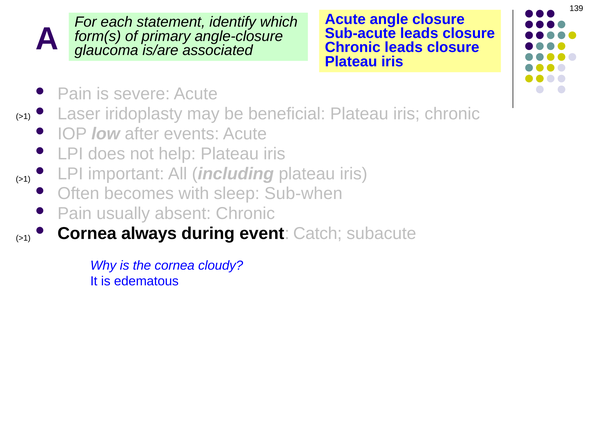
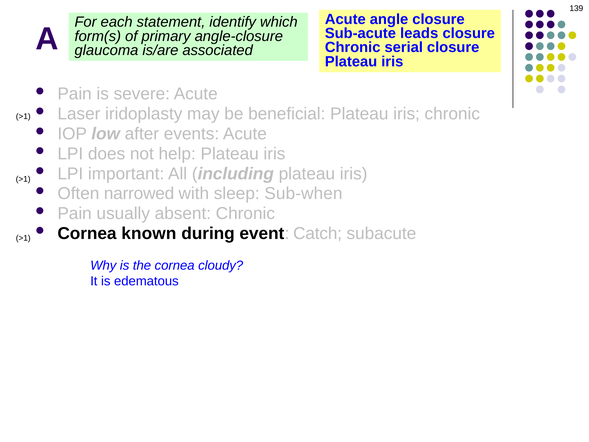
Chronic leads: leads -> serial
becomes: becomes -> narrowed
always: always -> known
